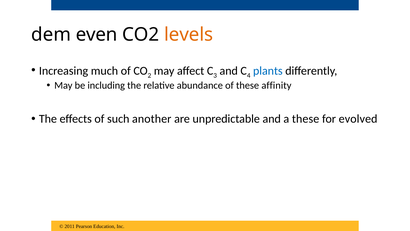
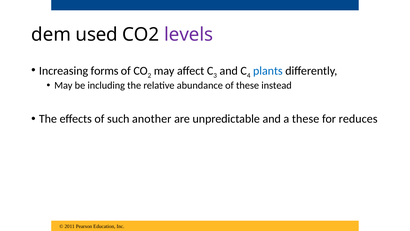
even: even -> used
levels colour: orange -> purple
much: much -> forms
affinity: affinity -> instead
evolved: evolved -> reduces
